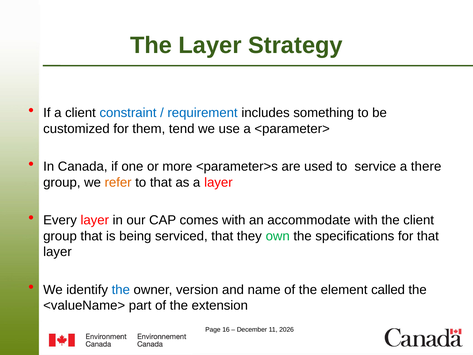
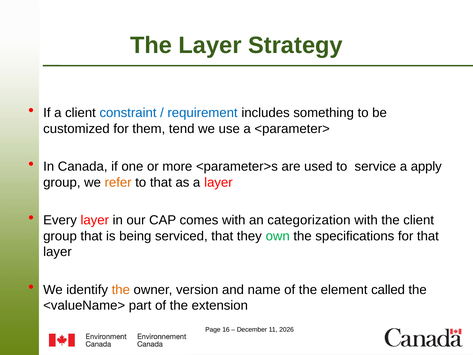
there: there -> apply
accommodate: accommodate -> categorization
the at (121, 289) colour: blue -> orange
